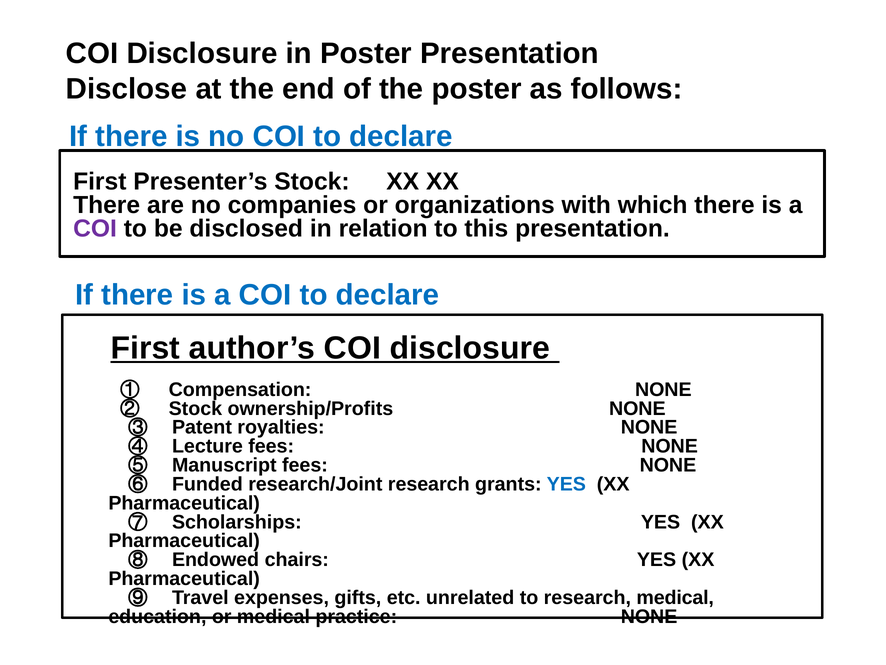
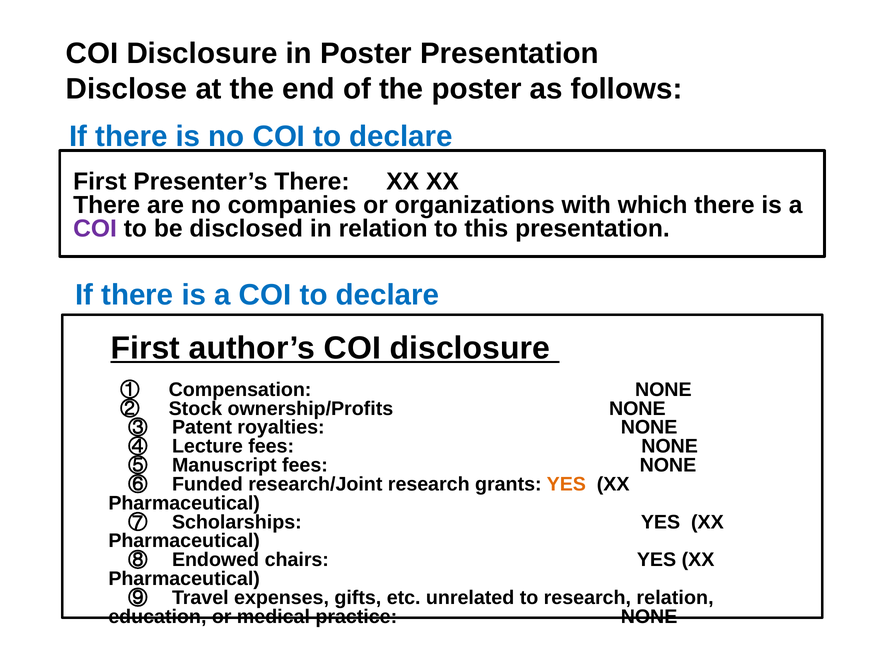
Presenter’s Stock: Stock -> There
YES at (566, 484) colour: blue -> orange
research medical: medical -> relation
